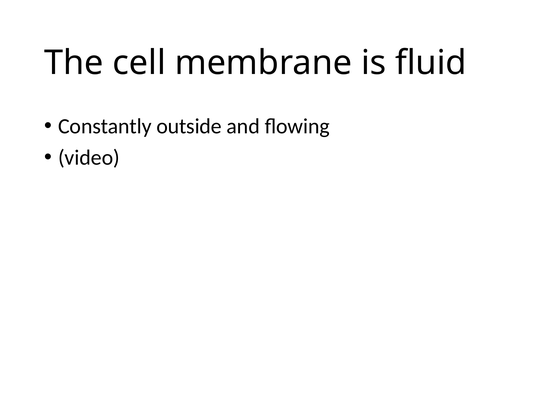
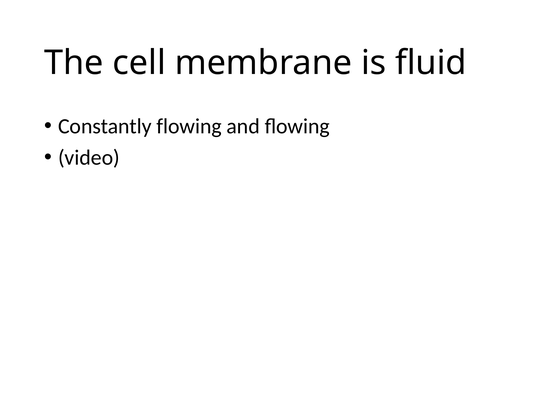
Constantly outside: outside -> flowing
